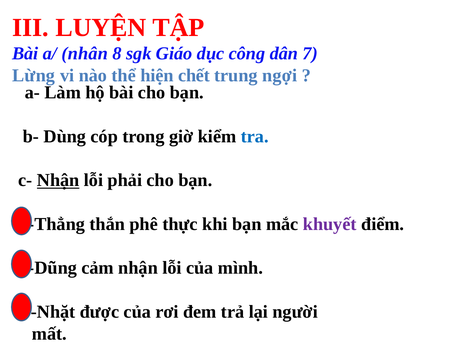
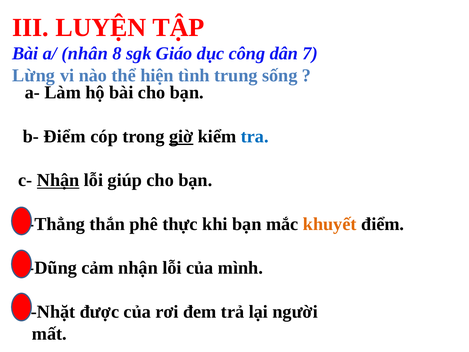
chết: chết -> tình
ngợi: ngợi -> sống
b- Dùng: Dùng -> Điểm
giờ underline: none -> present
phải: phải -> giúp
khuyết colour: purple -> orange
